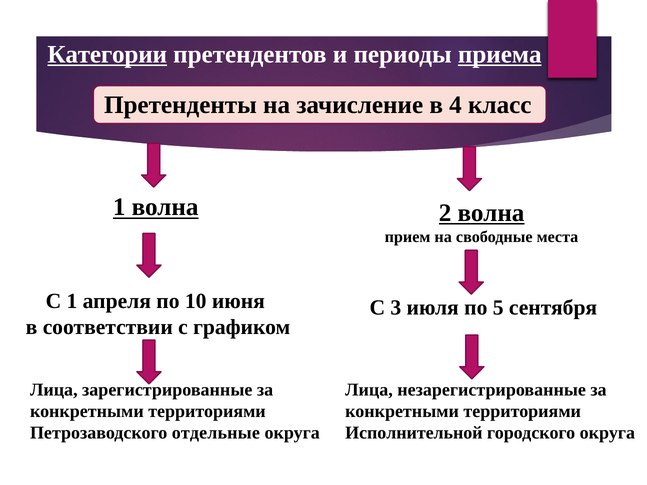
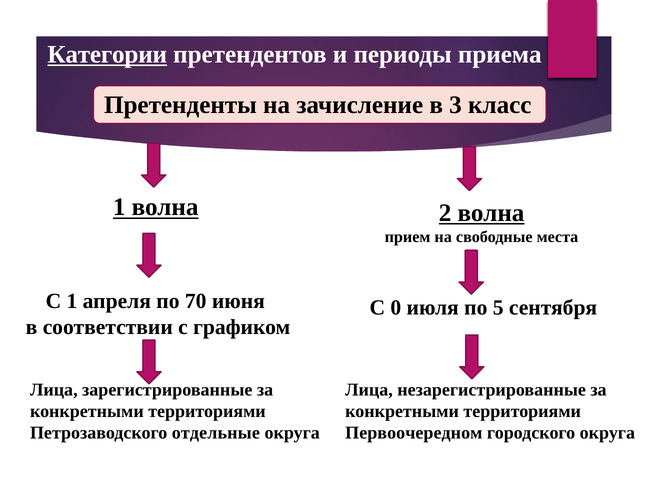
приема underline: present -> none
4: 4 -> 3
10: 10 -> 70
3: 3 -> 0
Исполнительной: Исполнительной -> Первоочередном
